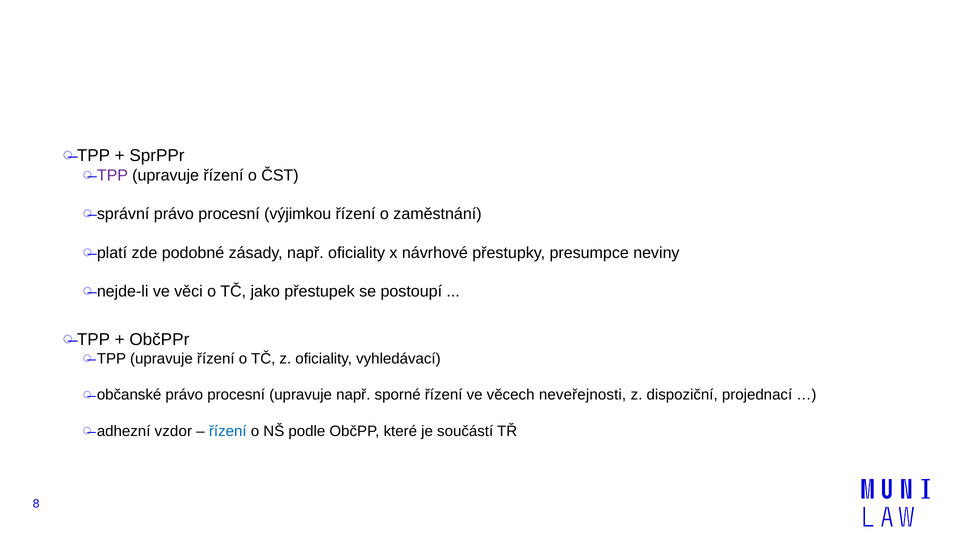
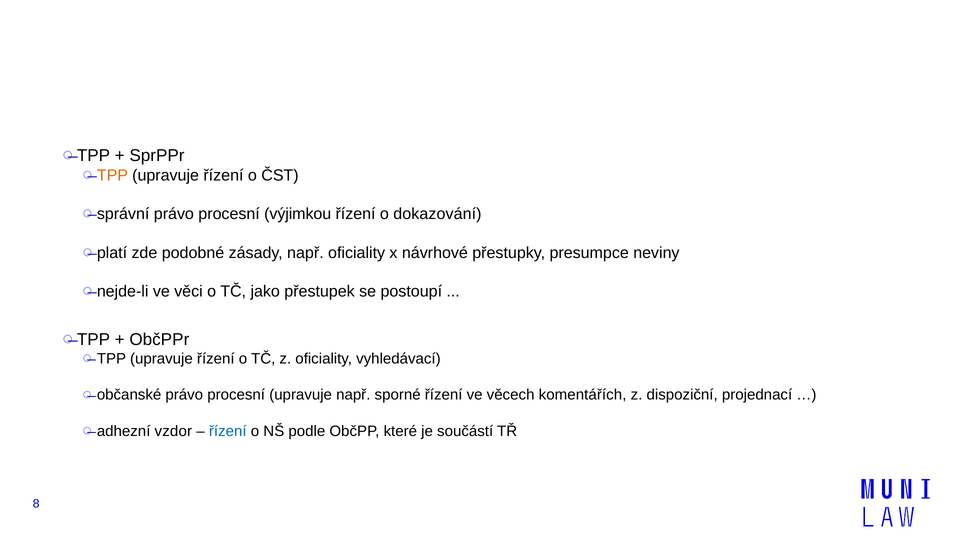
TPP at (112, 175) colour: purple -> orange
zaměstnání: zaměstnání -> dokazování
neveřejnosti: neveřejnosti -> komentářích
